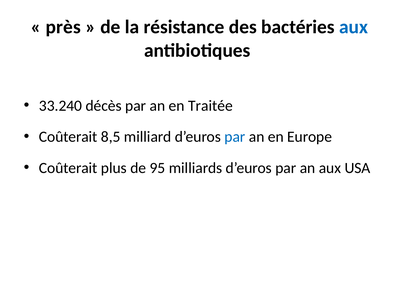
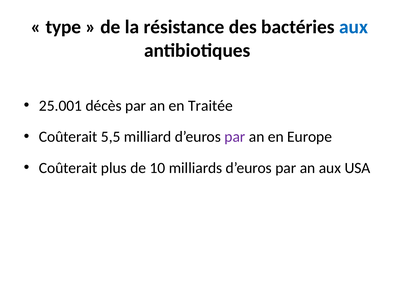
près: près -> type
33.240: 33.240 -> 25.001
8,5: 8,5 -> 5,5
par at (235, 136) colour: blue -> purple
95: 95 -> 10
